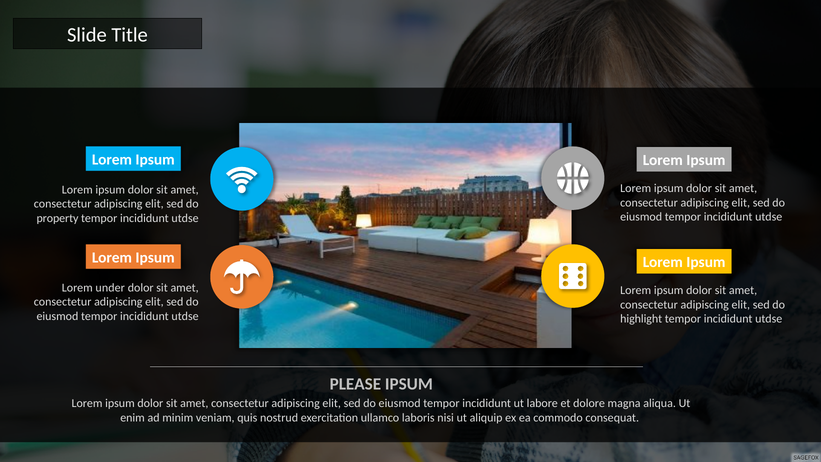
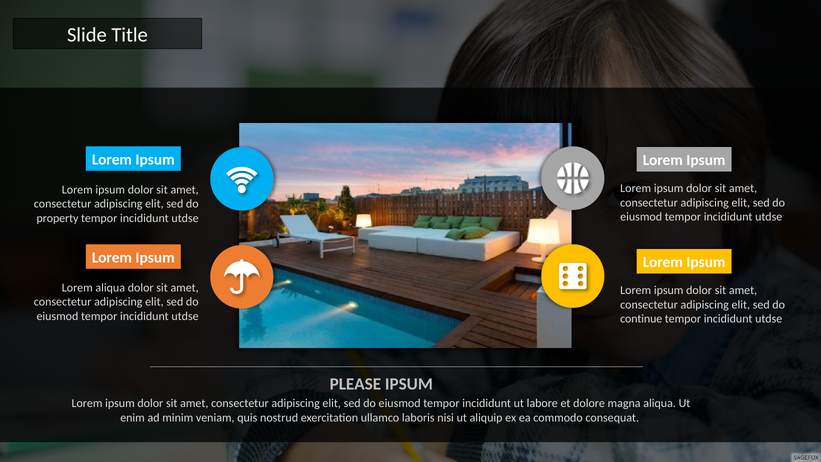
Lorem under: under -> aliqua
highlight: highlight -> continue
